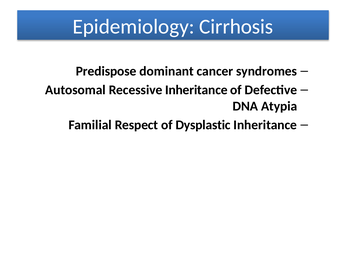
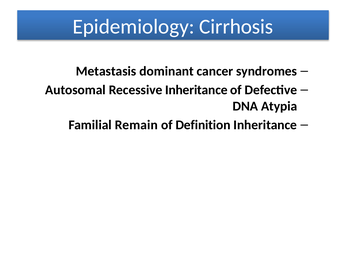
Predispose: Predispose -> Metastasis
Respect: Respect -> Remain
Dysplastic: Dysplastic -> Definition
